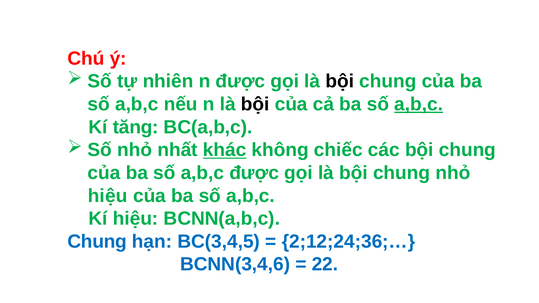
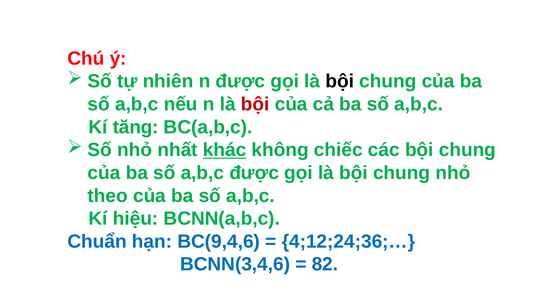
bội at (255, 104) colour: black -> red
a,b,c at (419, 104) underline: present -> none
hiệu at (108, 196): hiệu -> theo
Chung at (97, 242): Chung -> Chuẩn
BC(3,4,5: BC(3,4,5 -> BC(9,4,6
2;12;24;36;…: 2;12;24;36;… -> 4;12;24;36;…
22: 22 -> 82
